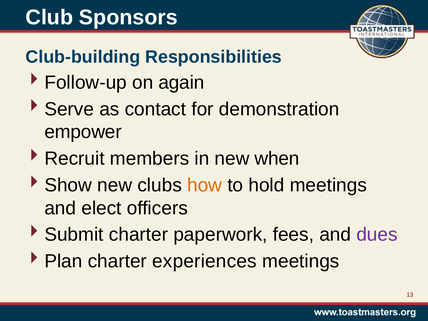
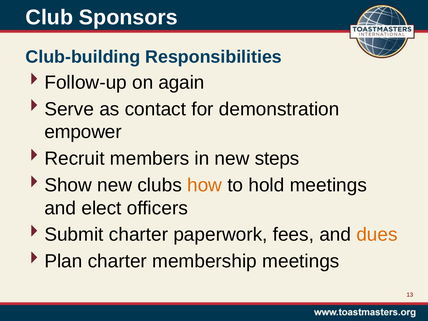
when: when -> steps
dues colour: purple -> orange
experiences: experiences -> membership
